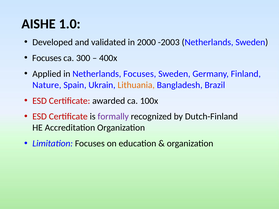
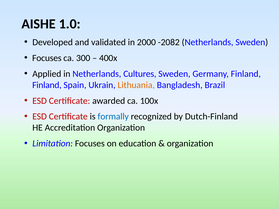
-2003: -2003 -> -2082
Netherlands Focuses: Focuses -> Cultures
Nature at (47, 85): Nature -> Finland
formally colour: purple -> blue
